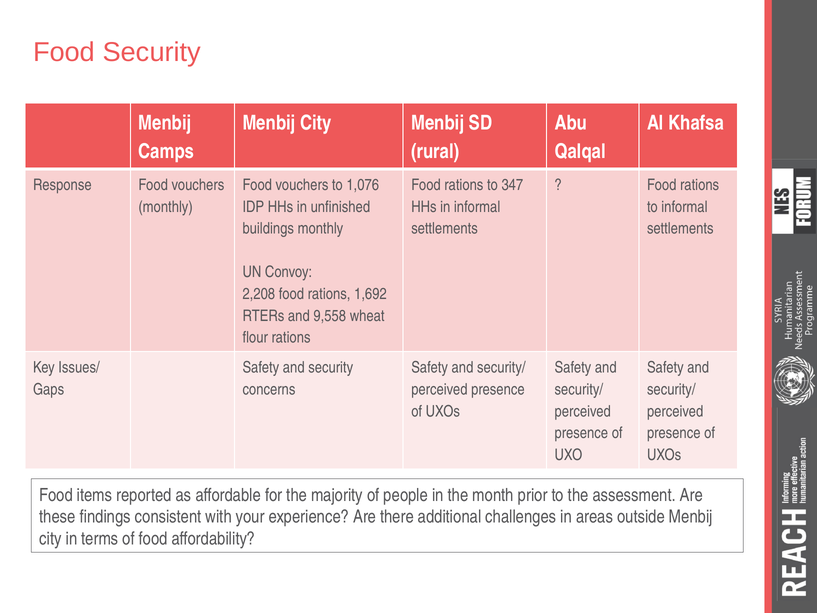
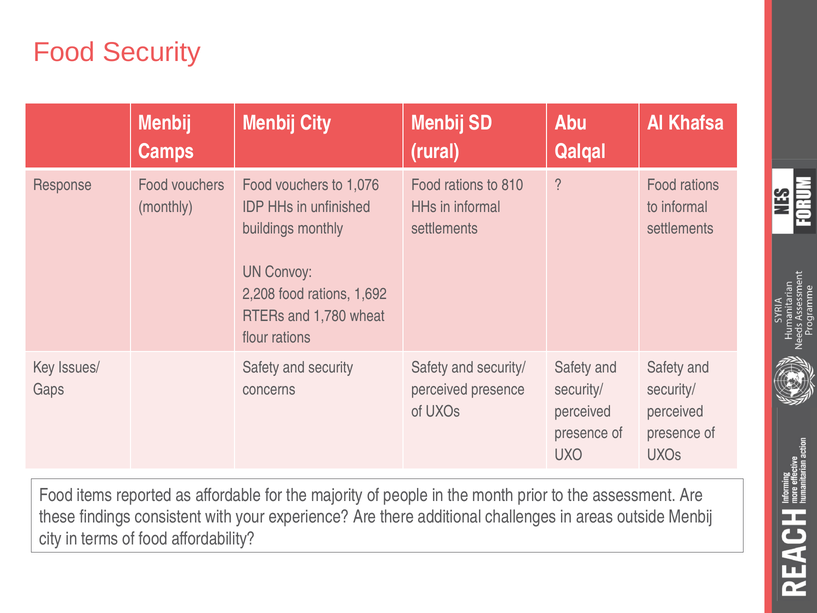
347: 347 -> 810
9,558: 9,558 -> 1,780
